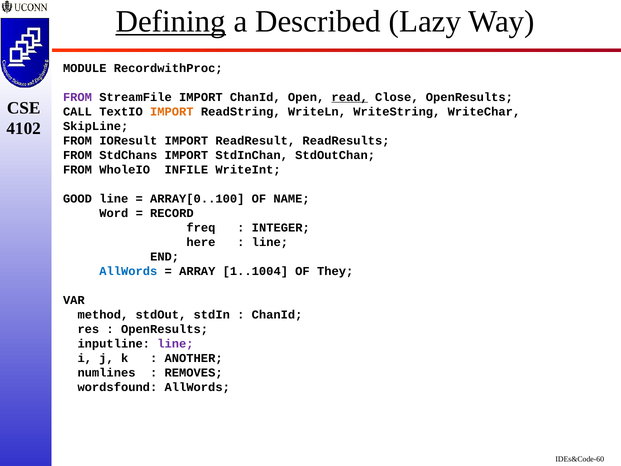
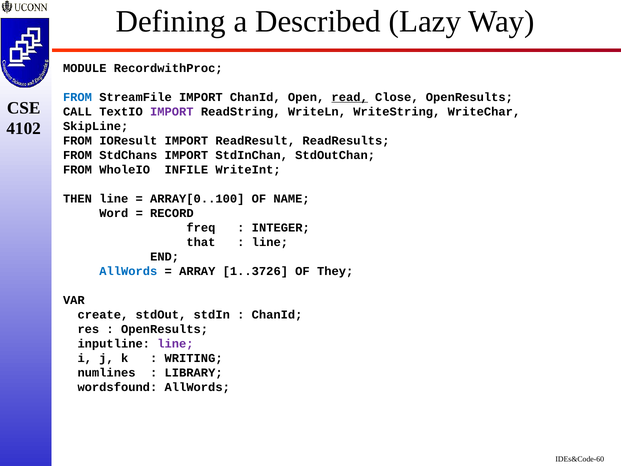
Defining underline: present -> none
FROM at (77, 97) colour: purple -> blue
IMPORT at (172, 112) colour: orange -> purple
GOOD: GOOD -> THEN
here: here -> that
1..1004: 1..1004 -> 1..3726
method: method -> create
ANOTHER: ANOTHER -> WRITING
REMOVES: REMOVES -> LIBRARY
